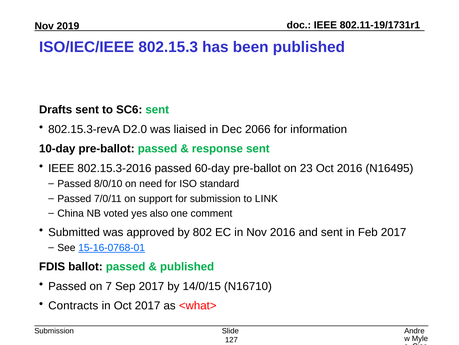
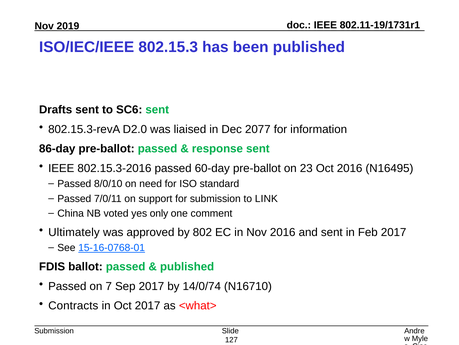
2066: 2066 -> 2077
10-day: 10-day -> 86-day
also: also -> only
Submitted: Submitted -> Ultimately
14/0/15: 14/0/15 -> 14/0/74
